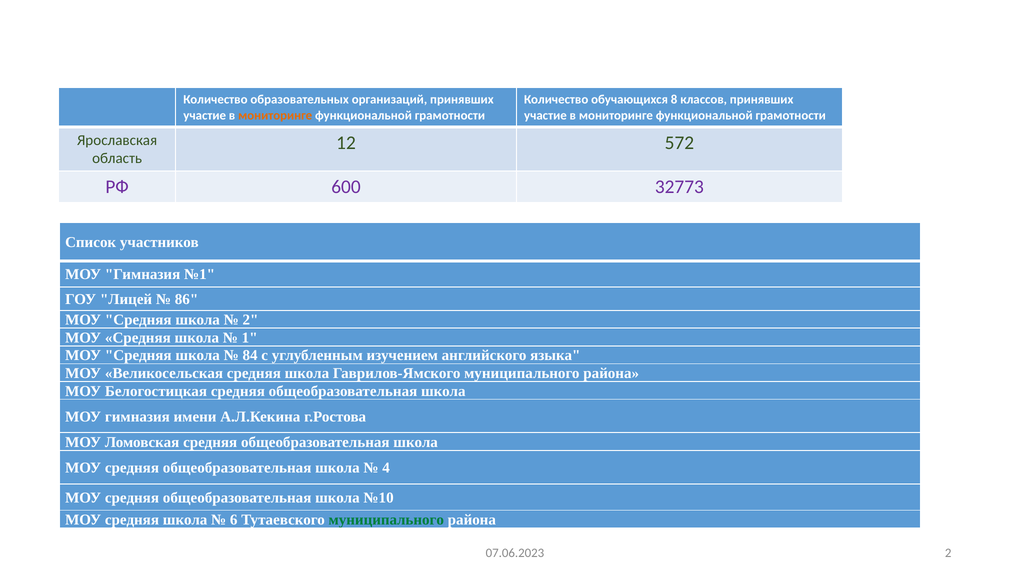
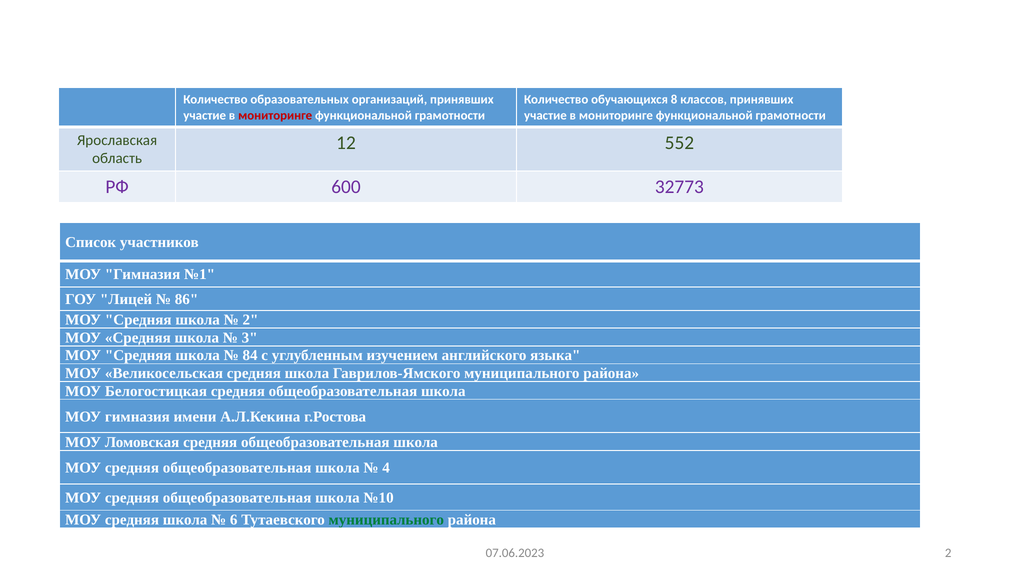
мониторинге at (275, 115) colour: orange -> red
572: 572 -> 552
1: 1 -> 3
